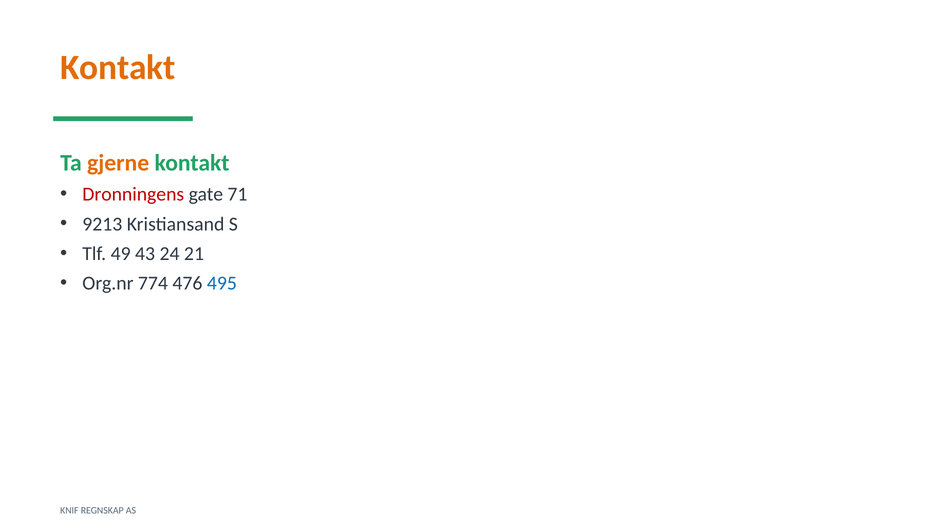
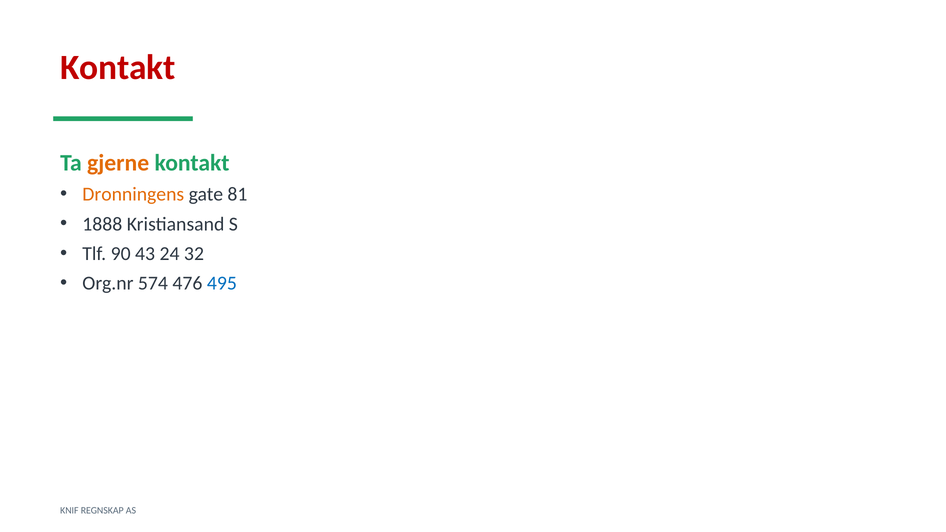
Kontakt at (118, 68) colour: orange -> red
Dronningens colour: red -> orange
71: 71 -> 81
9213: 9213 -> 1888
49: 49 -> 90
21: 21 -> 32
774: 774 -> 574
